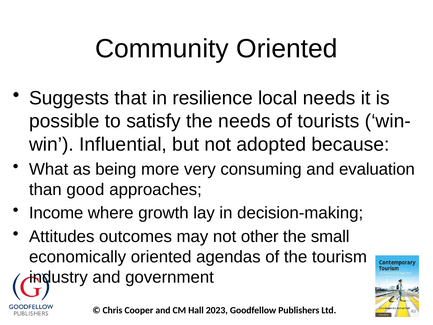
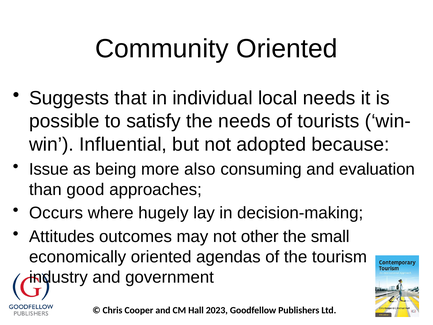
resilience: resilience -> individual
What: What -> Issue
very: very -> also
Income: Income -> Occurs
growth: growth -> hugely
